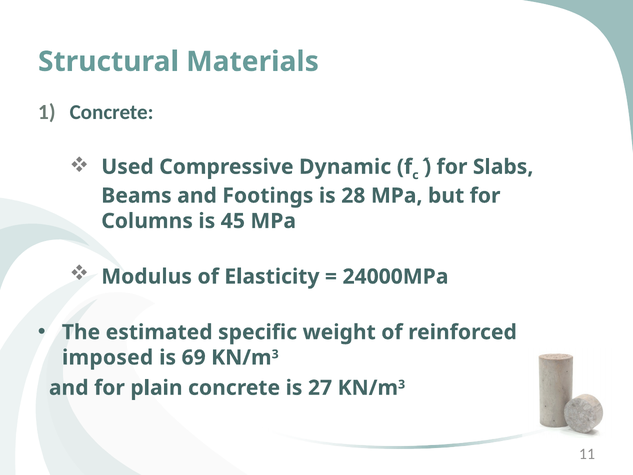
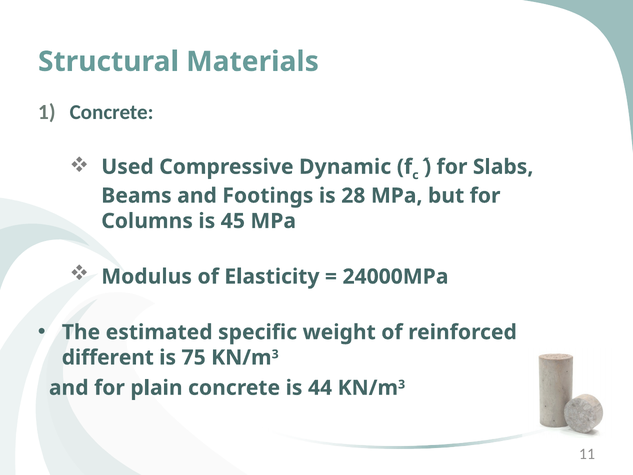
imposed: imposed -> different
69: 69 -> 75
27: 27 -> 44
